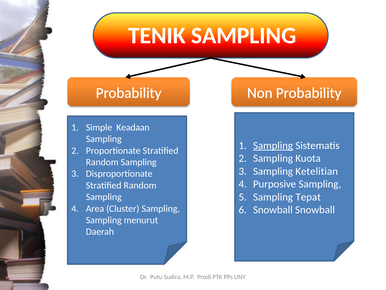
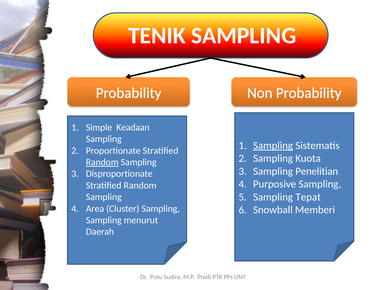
Random at (102, 162) underline: none -> present
Ketelitian: Ketelitian -> Penelitian
Snowball Snowball: Snowball -> Memberi
